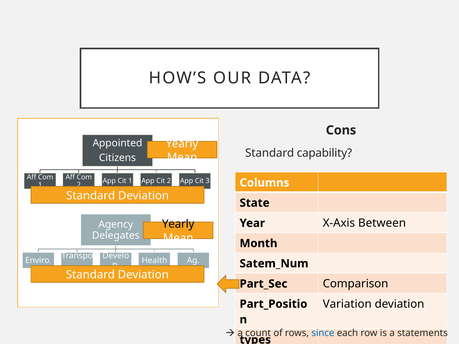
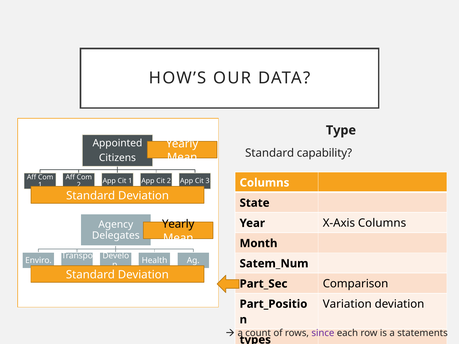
Cons at (341, 130): Cons -> Type
X-Axis Between: Between -> Columns
since colour: blue -> purple
